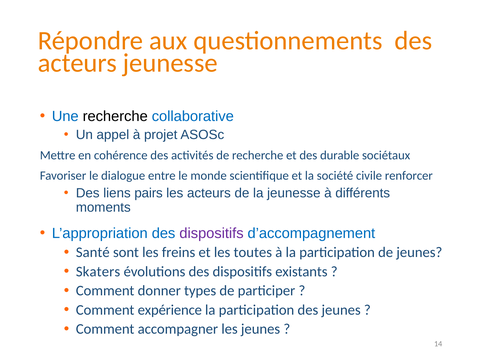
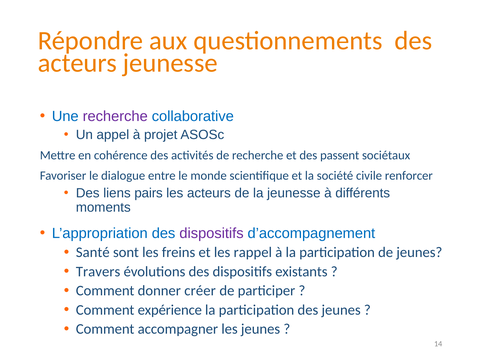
recherche at (115, 116) colour: black -> purple
durable: durable -> passent
toutes: toutes -> rappel
Skaters: Skaters -> Travers
types: types -> créer
